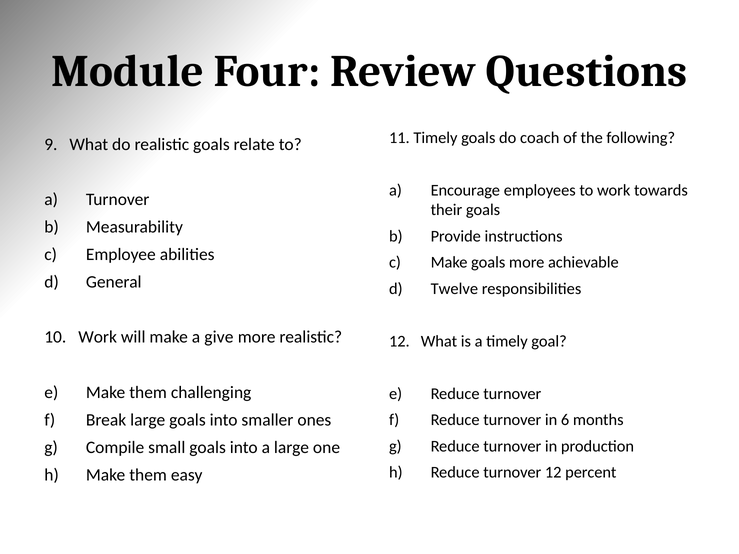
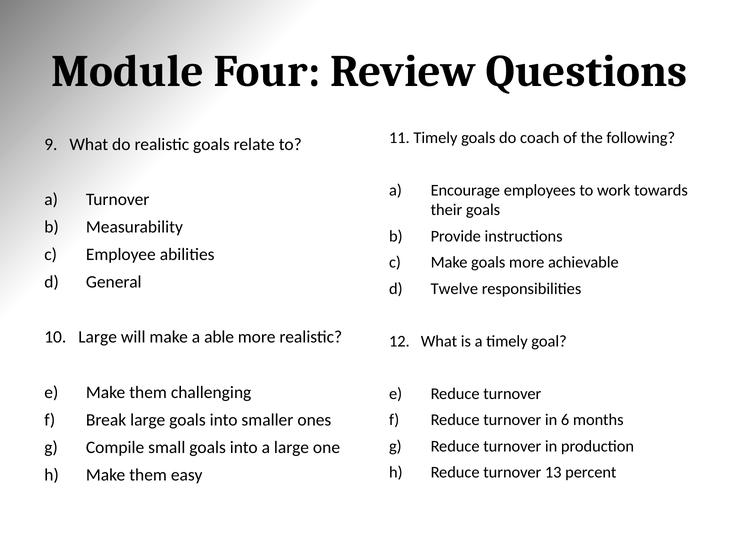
10 Work: Work -> Large
give: give -> able
turnover 12: 12 -> 13
